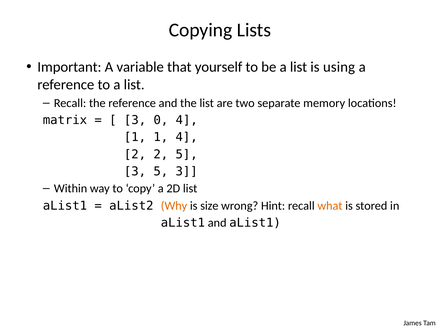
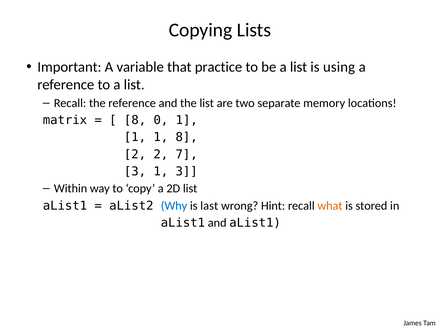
yourself: yourself -> practice
3 at (135, 120): 3 -> 8
0 4: 4 -> 1
1 4: 4 -> 8
2 5: 5 -> 7
3 5: 5 -> 1
Why colour: orange -> blue
size: size -> last
